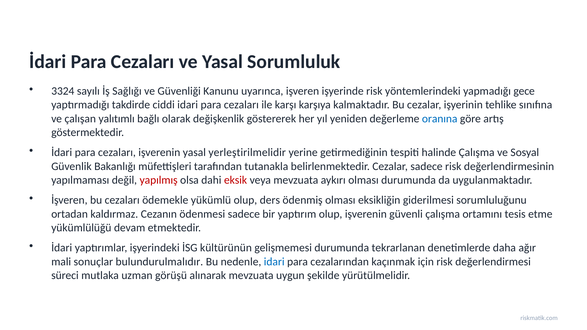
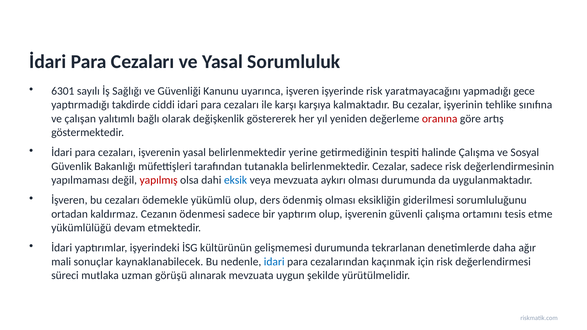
3324: 3324 -> 6301
yöntemlerindeki: yöntemlerindeki -> yaratmayacağını
oranına colour: blue -> red
yasal yerleştirilmelidir: yerleştirilmelidir -> belirlenmektedir
eksik colour: red -> blue
bulundurulmalıdır: bulundurulmalıdır -> kaynaklanabilecek
